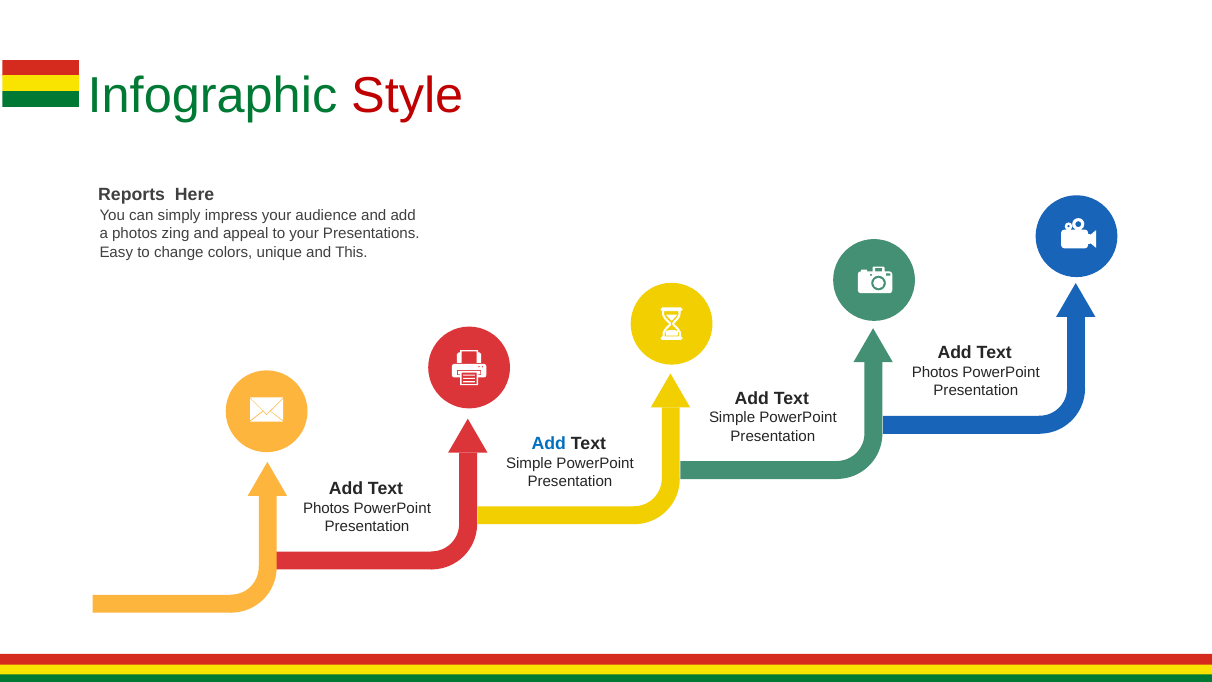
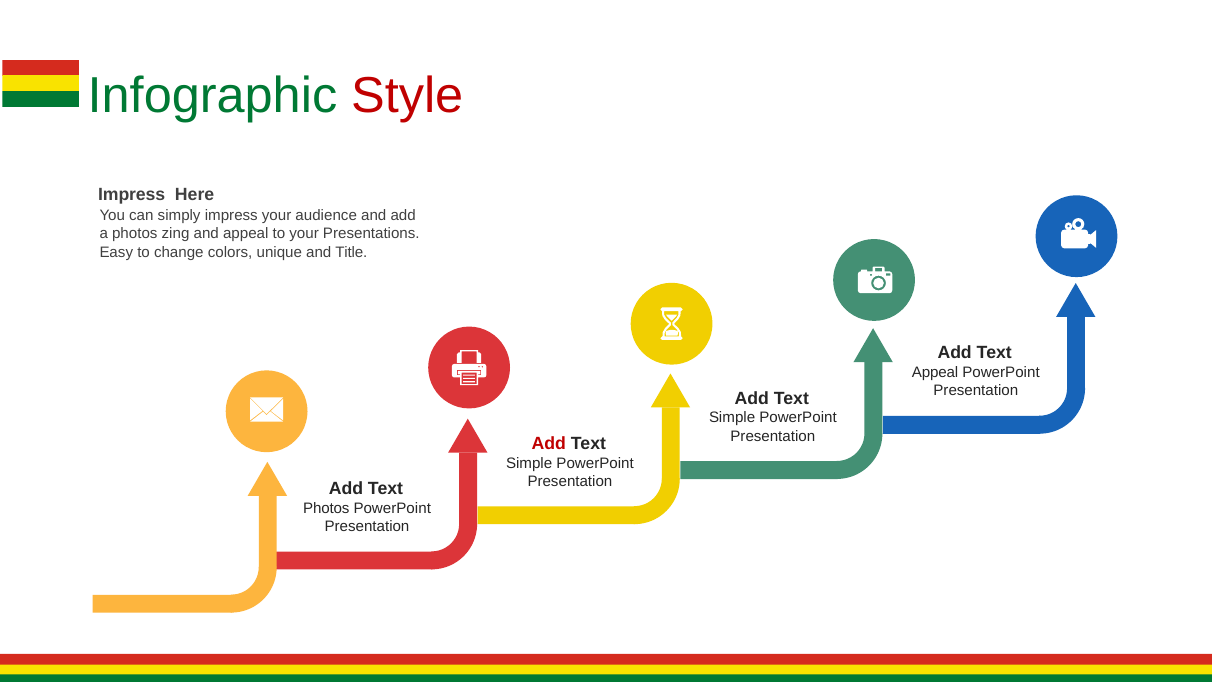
Reports at (132, 195): Reports -> Impress
This: This -> Title
Photos at (935, 373): Photos -> Appeal
Add at (549, 443) colour: blue -> red
